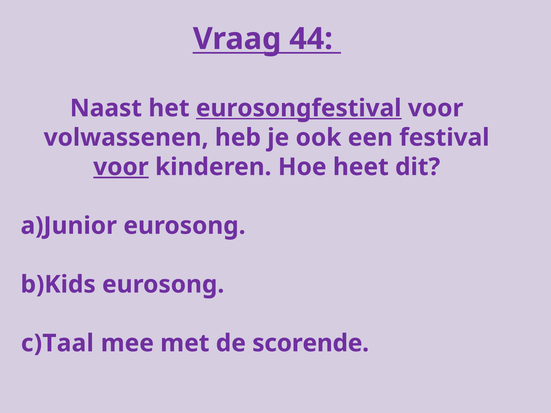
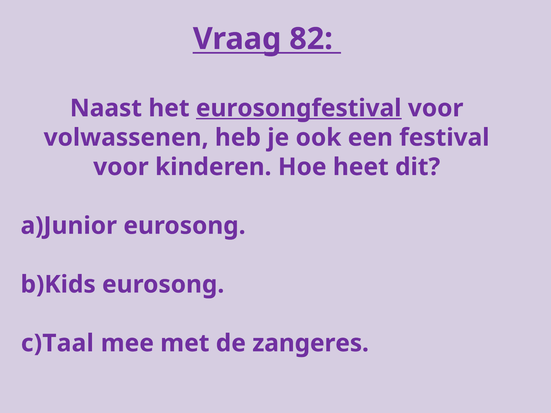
44: 44 -> 82
voor at (121, 167) underline: present -> none
scorende: scorende -> zangeres
